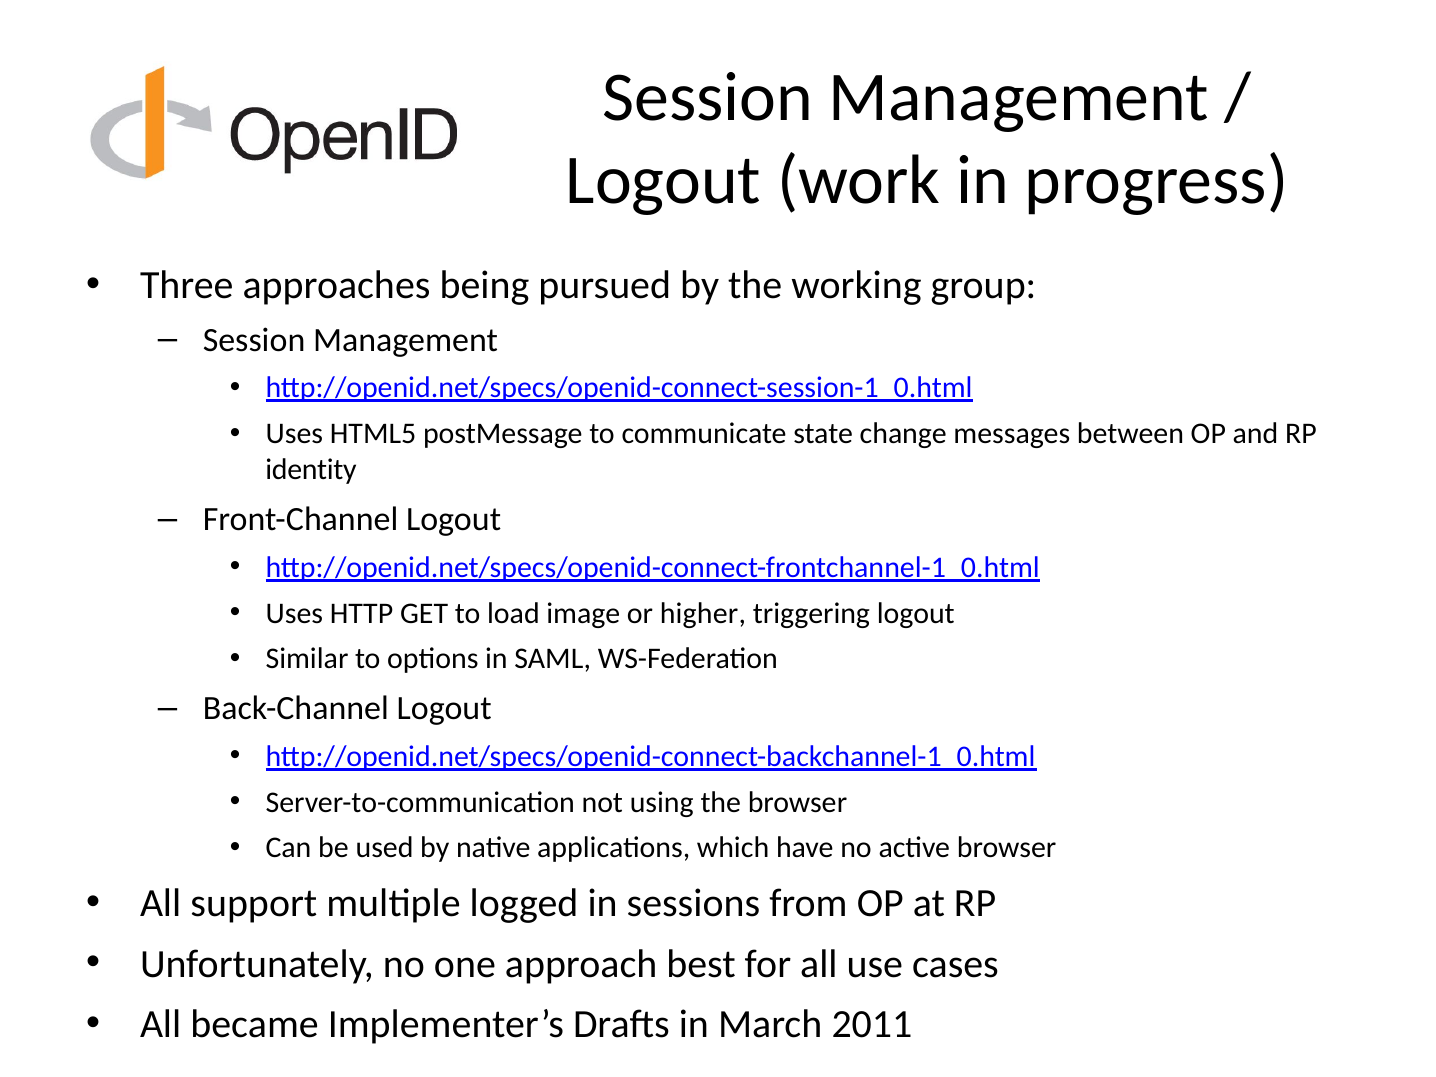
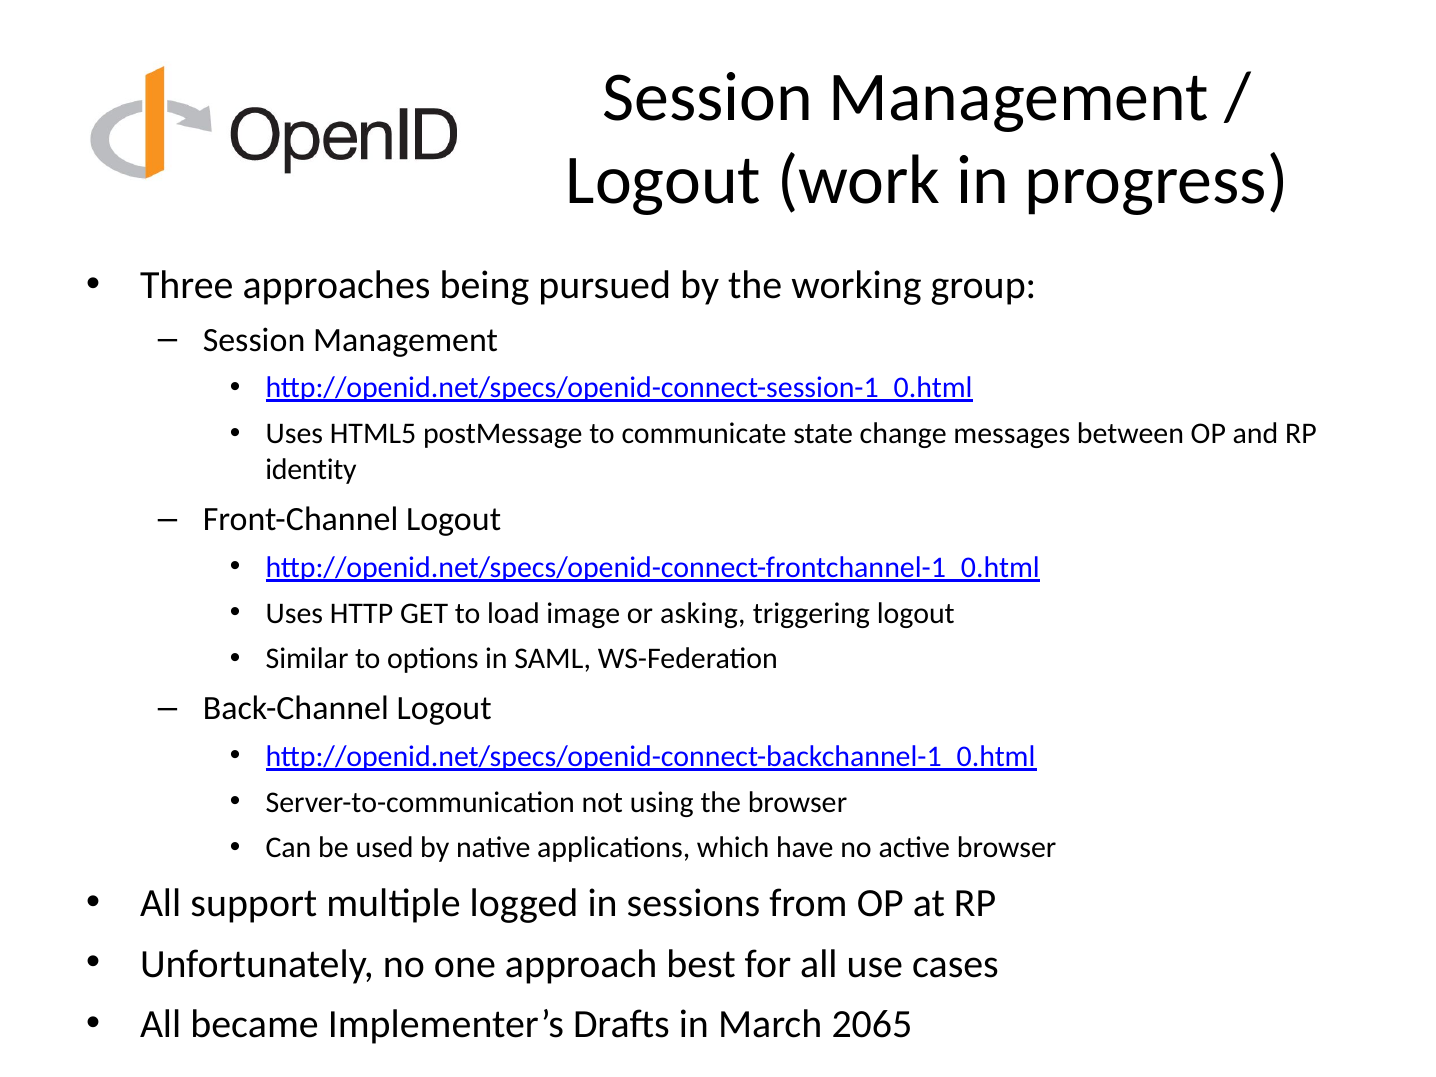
higher: higher -> asking
2011: 2011 -> 2065
